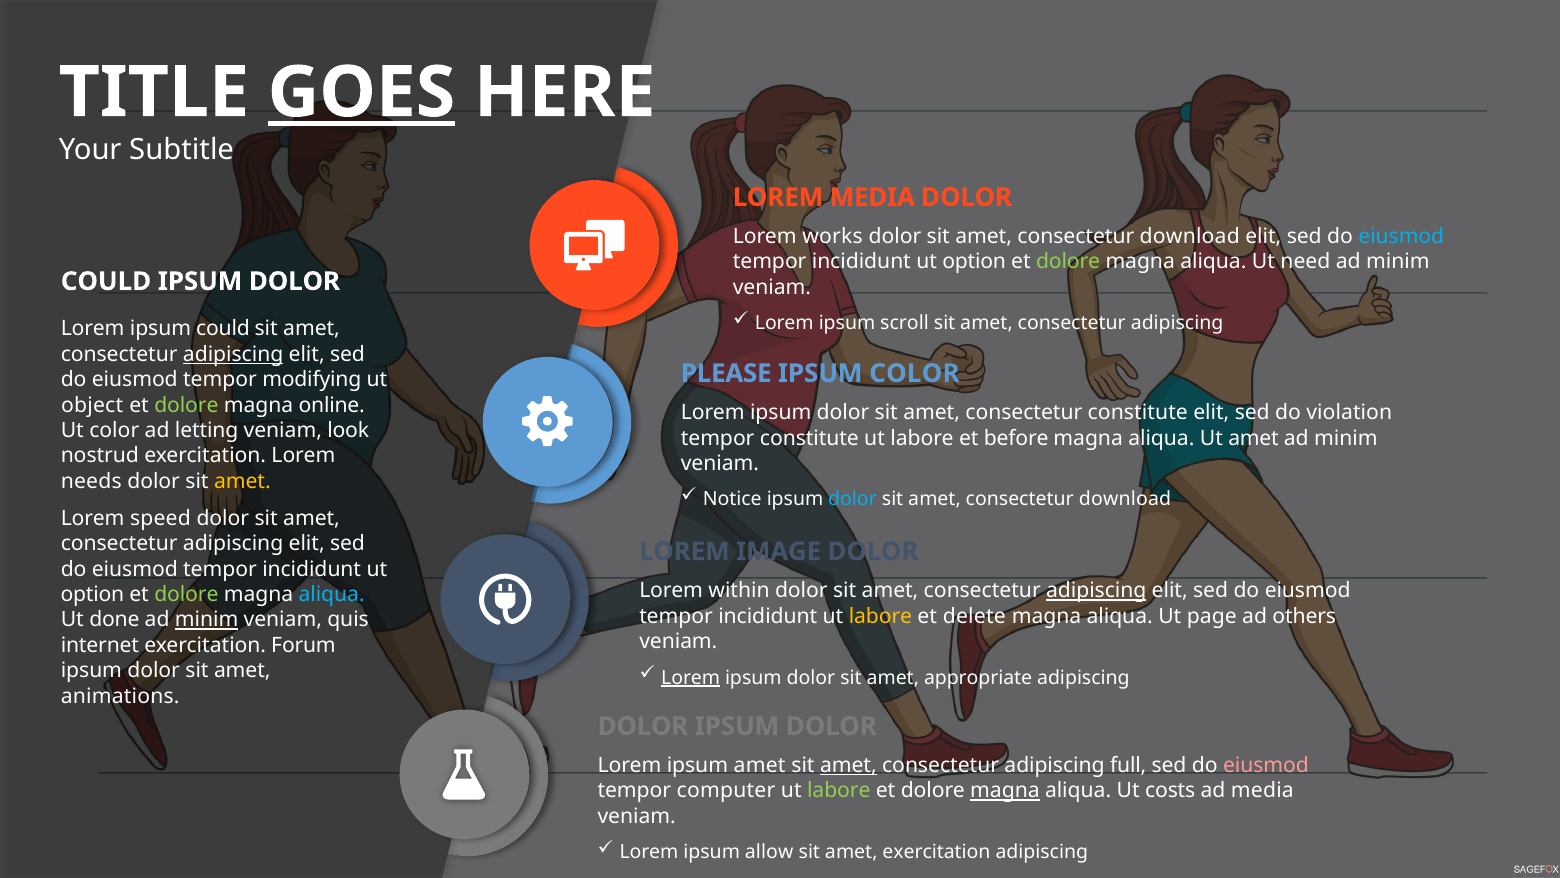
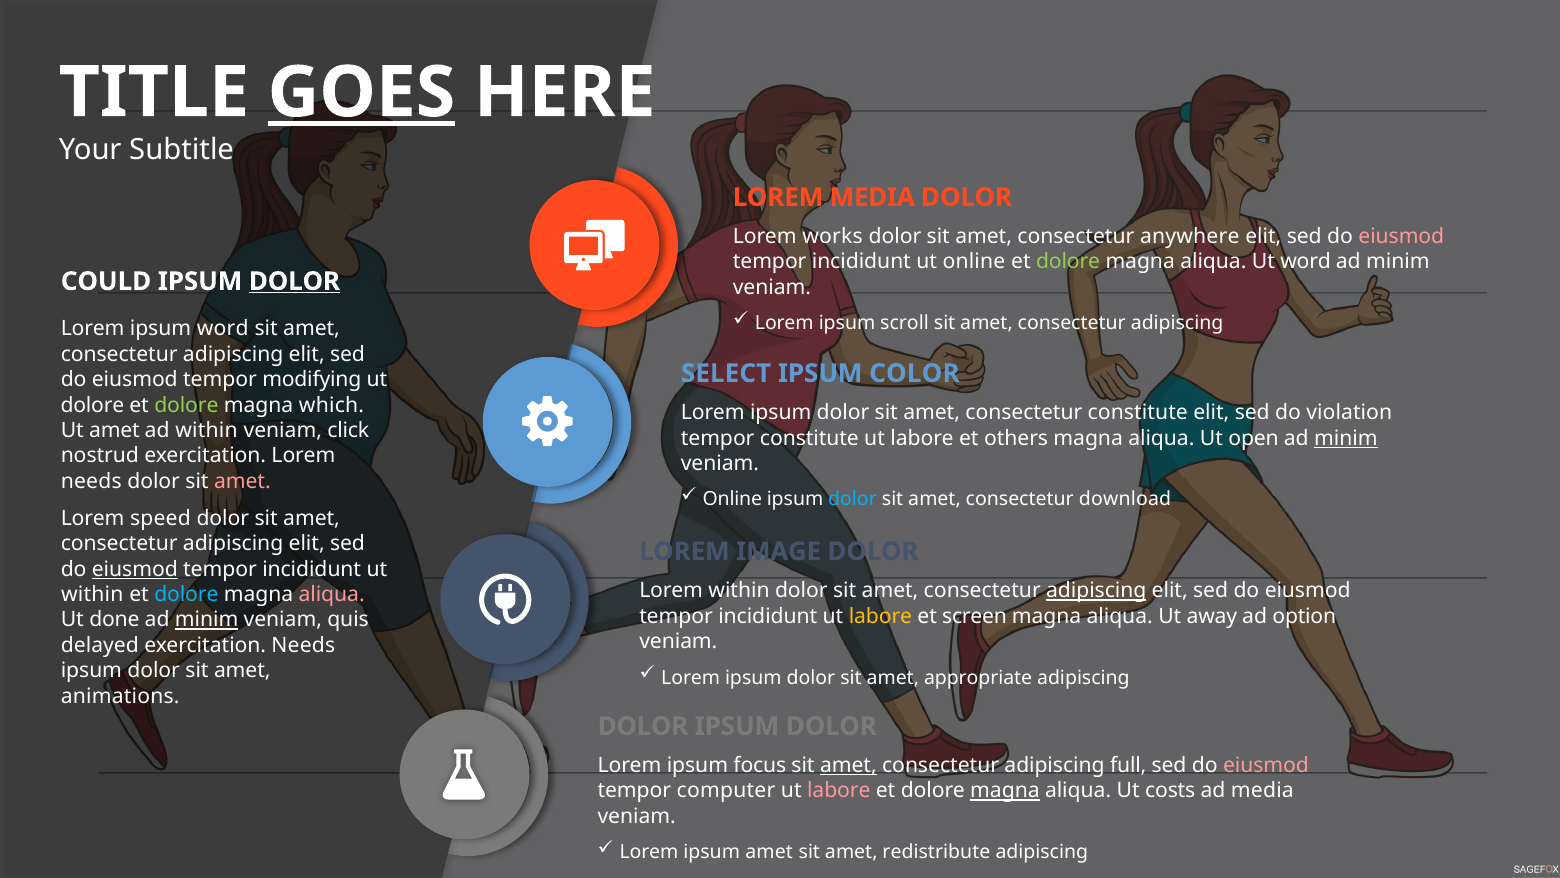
download at (1190, 236): download -> anywhere
eiusmod at (1401, 236) colour: light blue -> pink
option at (974, 262): option -> online
Ut need: need -> word
DOLOR at (294, 281) underline: none -> present
ipsum could: could -> word
adipiscing at (233, 354) underline: present -> none
PLEASE: PLEASE -> SELECT
object at (92, 405): object -> dolore
online: online -> which
Ut color: color -> amet
ad letting: letting -> within
look: look -> click
before: before -> others
Ut amet: amet -> open
minim at (1346, 438) underline: none -> present
amet at (242, 481) colour: yellow -> pink
Notice at (732, 499): Notice -> Online
eiusmod at (135, 569) underline: none -> present
option at (92, 594): option -> within
dolore at (186, 594) colour: light green -> light blue
aliqua at (332, 594) colour: light blue -> pink
delete: delete -> screen
page: page -> away
others: others -> option
internet: internet -> delayed
exercitation Forum: Forum -> Needs
Lorem at (691, 677) underline: present -> none
ipsum amet: amet -> focus
labore at (839, 791) colour: light green -> pink
ipsum allow: allow -> amet
amet exercitation: exercitation -> redistribute
